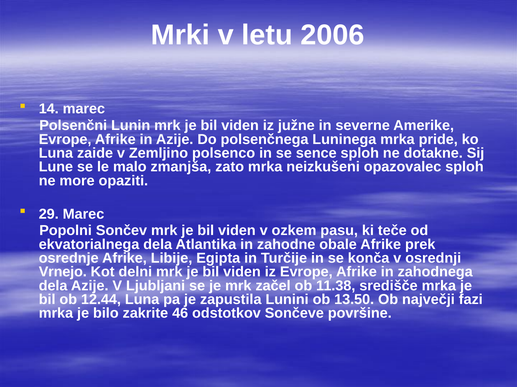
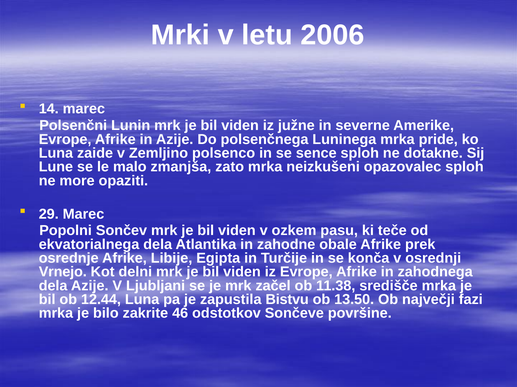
Lunini: Lunini -> Bistvu
